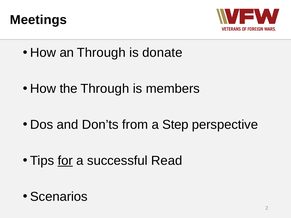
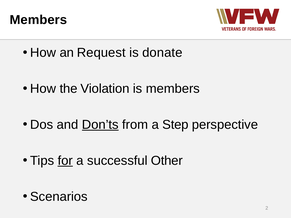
Meetings at (38, 20): Meetings -> Members
an Through: Through -> Request
the Through: Through -> Violation
Don’ts underline: none -> present
Read: Read -> Other
